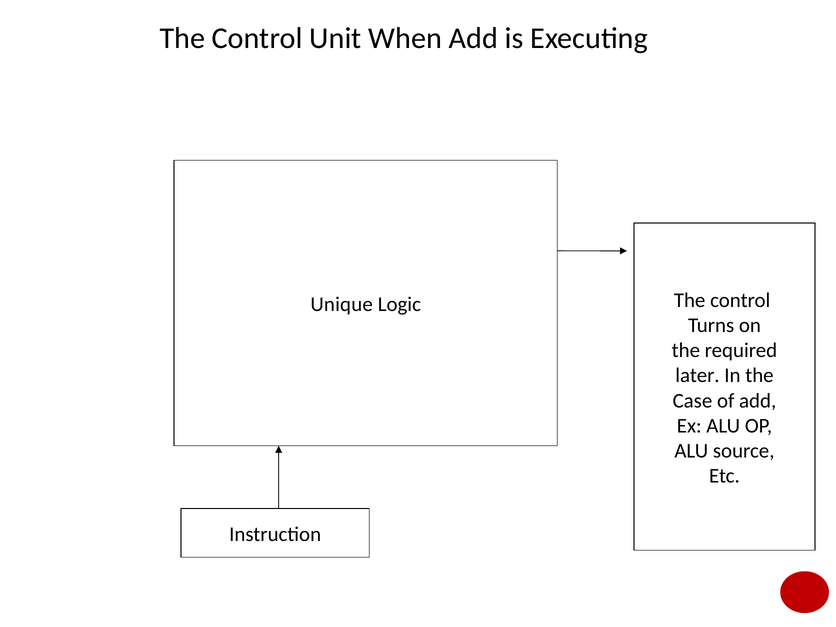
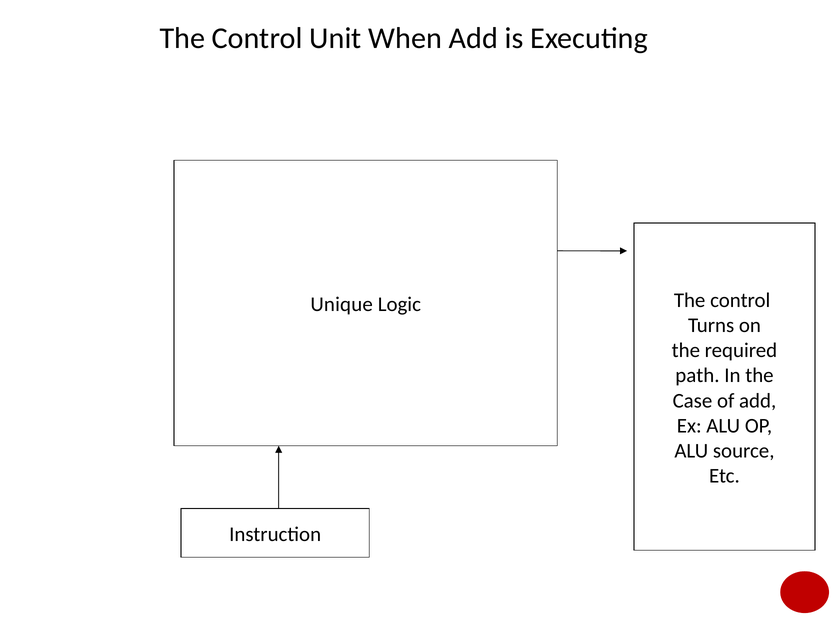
later: later -> path
